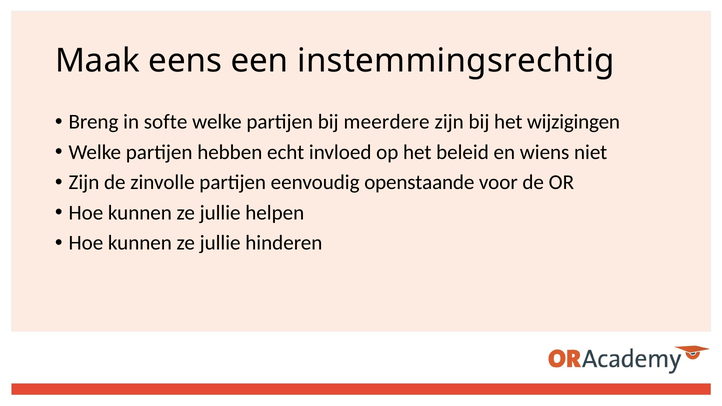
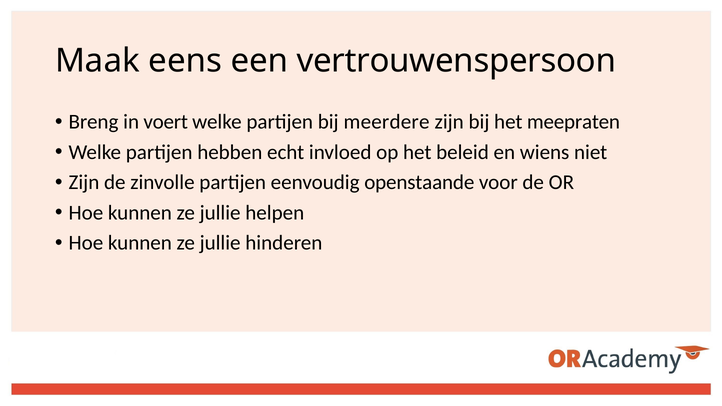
instemmingsrechtig: instemmingsrechtig -> vertrouwenspersoon
softe: softe -> voert
wijzigingen: wijzigingen -> meepraten
